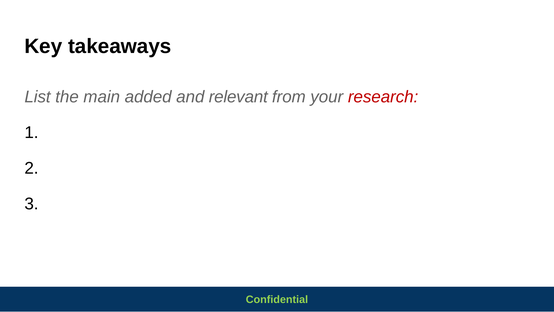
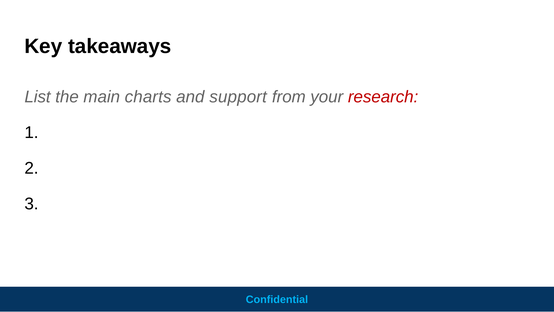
added: added -> charts
relevant: relevant -> support
Confidential colour: light green -> light blue
